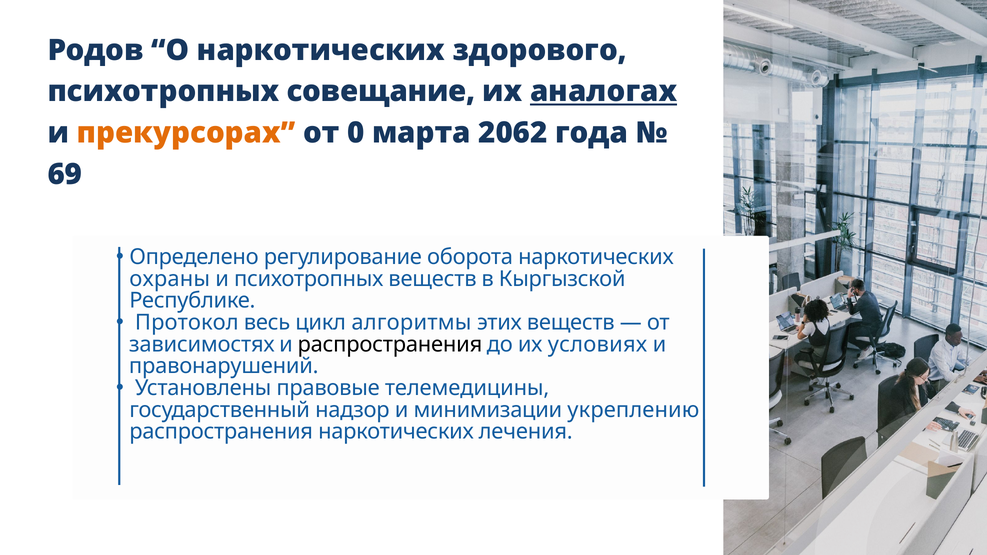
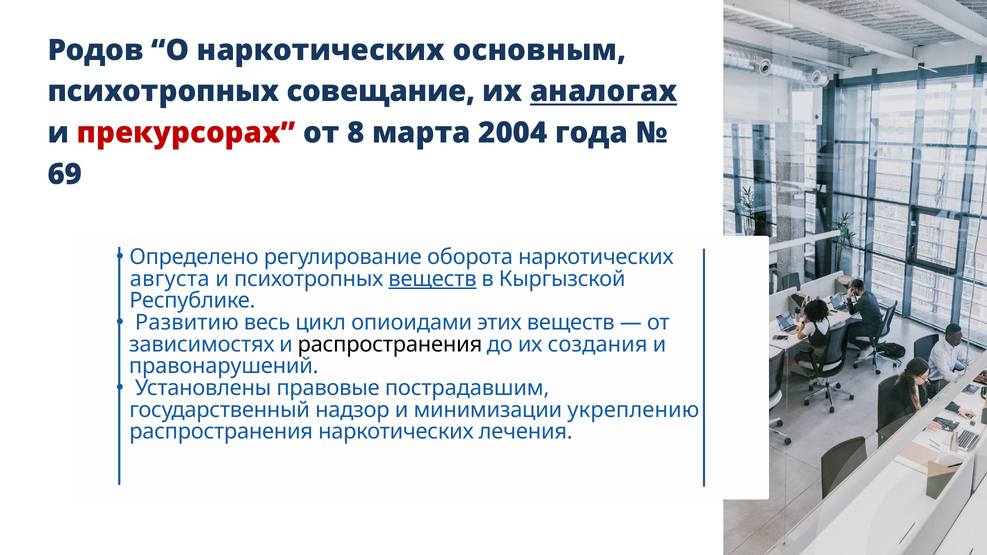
здорового: здорового -> основным
прекурсорах colour: orange -> red
0: 0 -> 8
2062: 2062 -> 2004
охраны: охраны -> августа
веществ at (433, 279) underline: none -> present
Протокол: Протокол -> Развитию
алгоритмы: алгоритмы -> опиоидами
условиях: условиях -> создания
телемедицины: телемедицины -> пострадавшим
